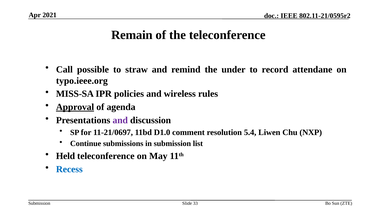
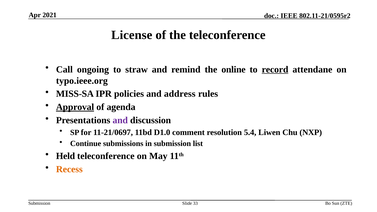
Remain: Remain -> License
possible: possible -> ongoing
under: under -> online
record underline: none -> present
wireless: wireless -> address
Recess colour: blue -> orange
